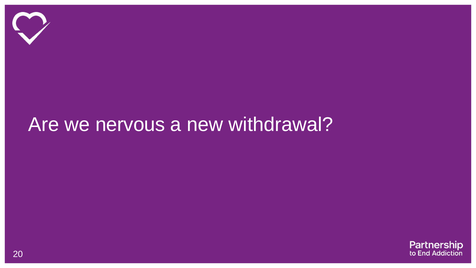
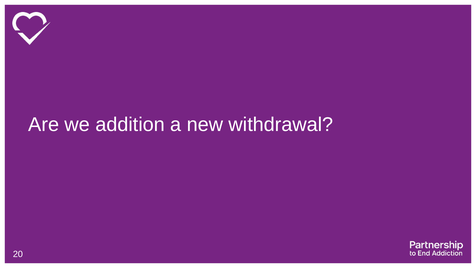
nervous: nervous -> addition
